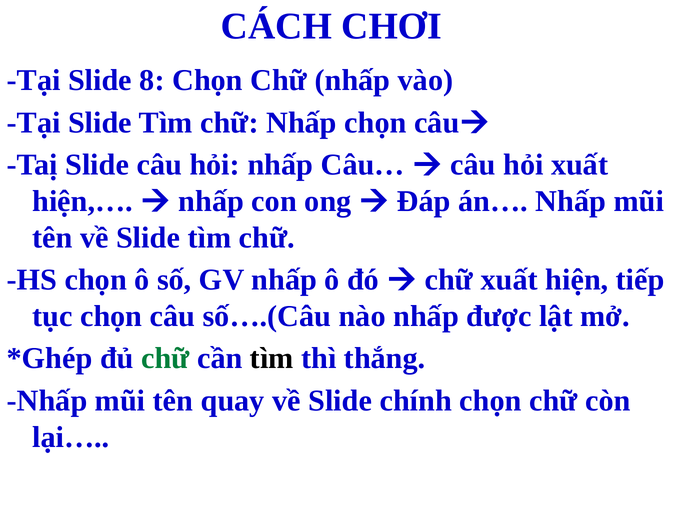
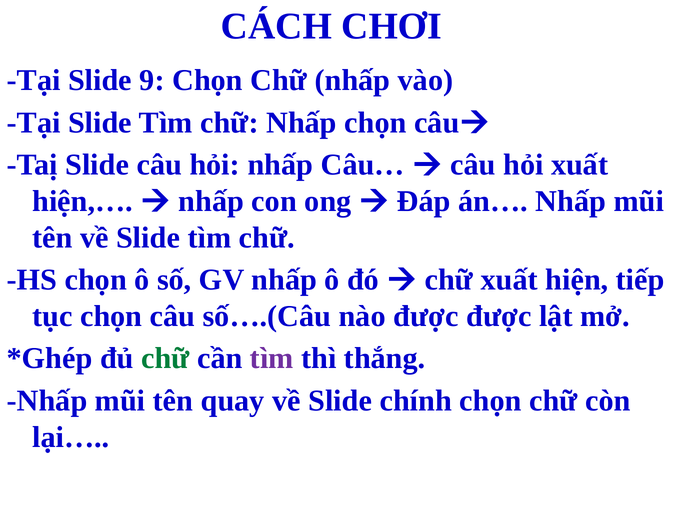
8: 8 -> 9
nào nhấp: nhấp -> được
tìm at (272, 358) colour: black -> purple
